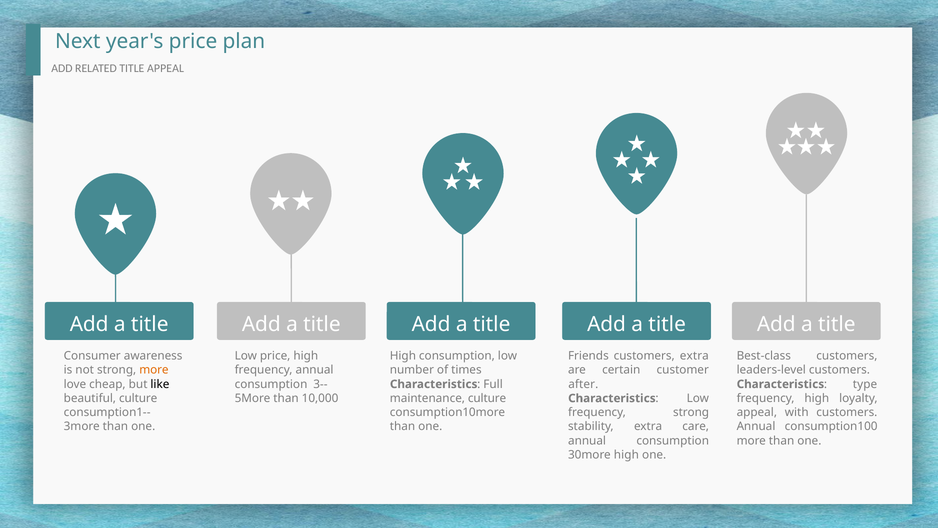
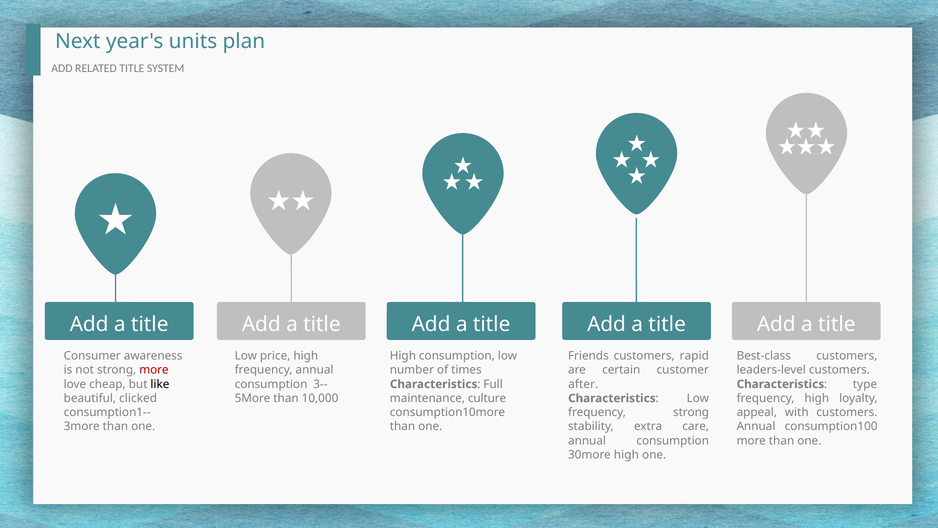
year's price: price -> units
TITLE APPEAL: APPEAL -> SYSTEM
customers extra: extra -> rapid
more at (154, 370) colour: orange -> red
beautiful culture: culture -> clicked
